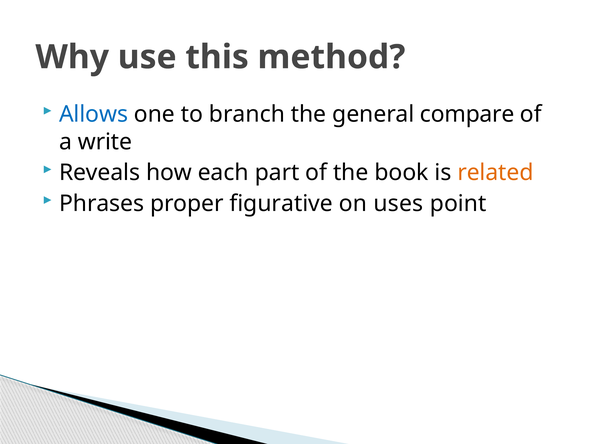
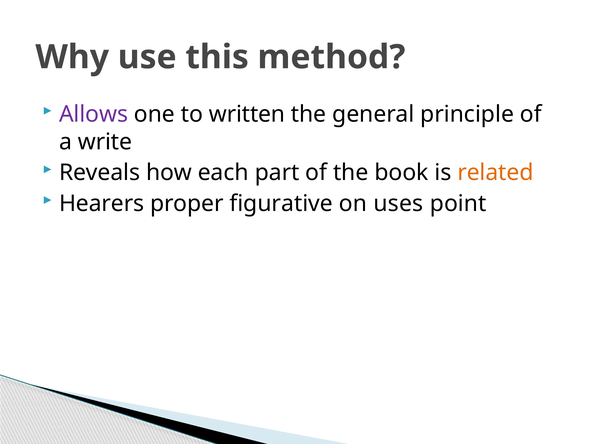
Allows colour: blue -> purple
branch: branch -> written
compare: compare -> principle
Phrases: Phrases -> Hearers
